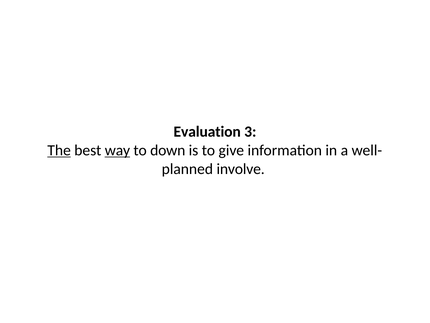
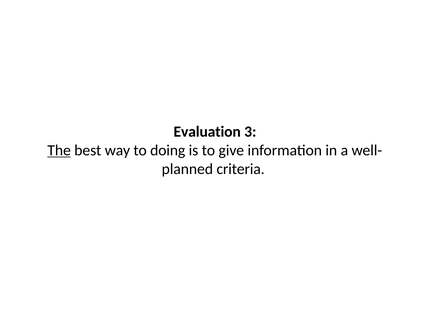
way underline: present -> none
down: down -> doing
involve: involve -> criteria
